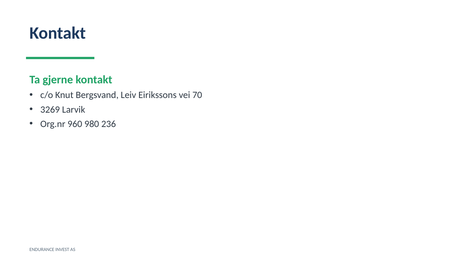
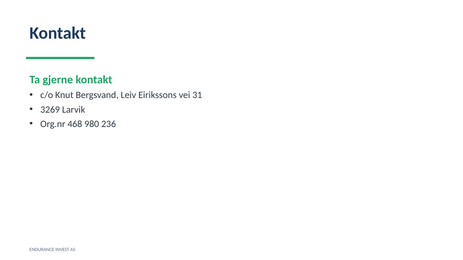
70: 70 -> 31
960: 960 -> 468
